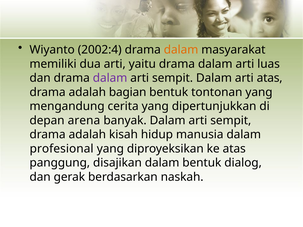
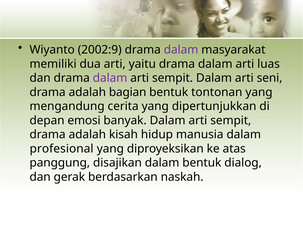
2002:4: 2002:4 -> 2002:9
dalam at (181, 50) colour: orange -> purple
arti atas: atas -> seni
arena: arena -> emosi
